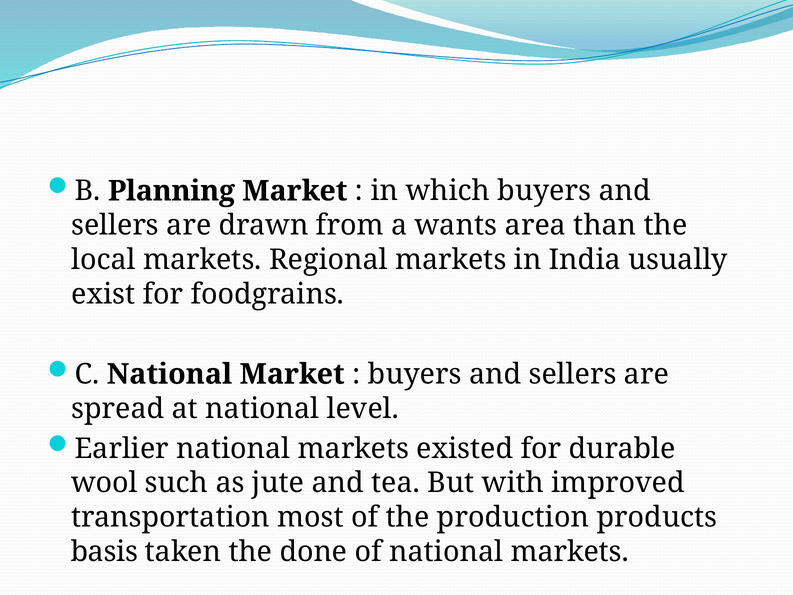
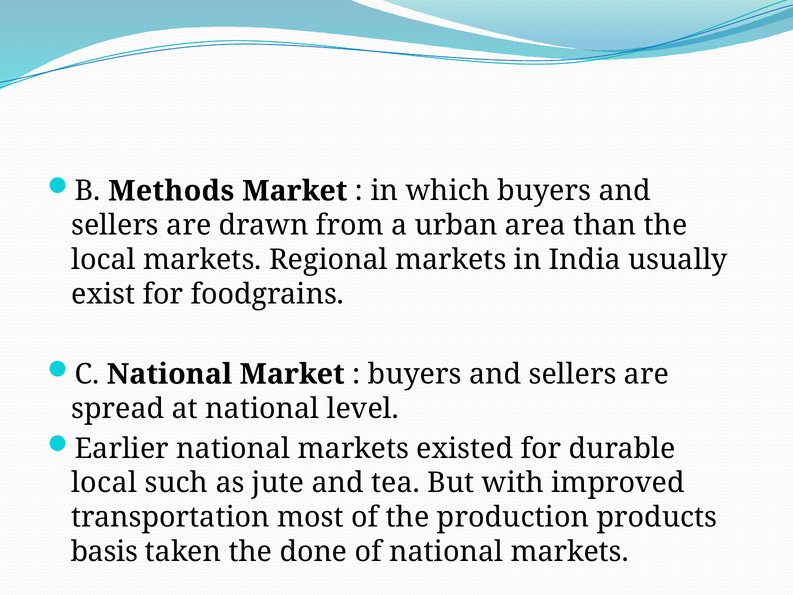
Planning: Planning -> Methods
wants: wants -> urban
wool at (104, 483): wool -> local
